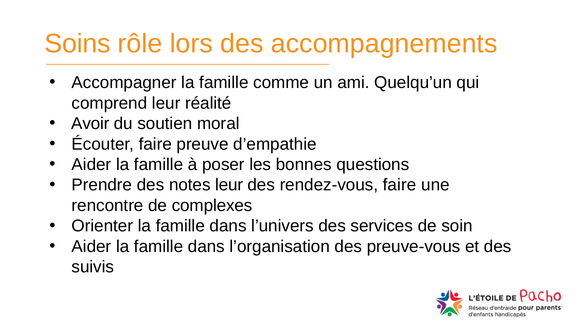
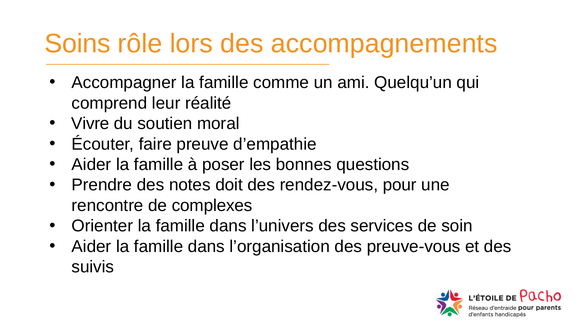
Avoir: Avoir -> Vivre
notes leur: leur -> doit
rendez-vous faire: faire -> pour
